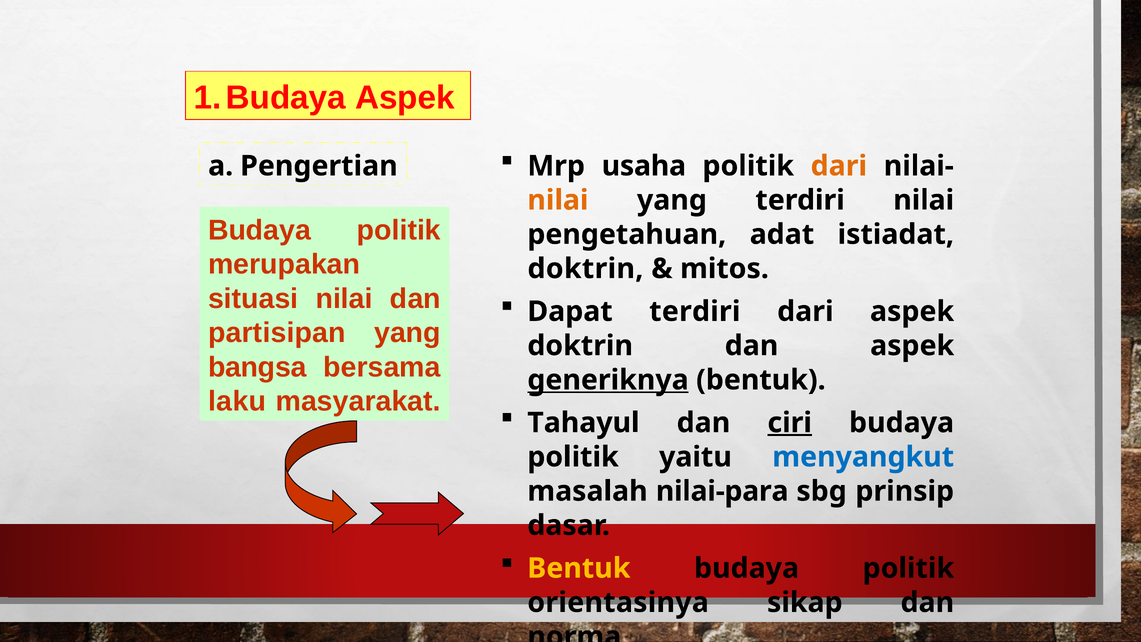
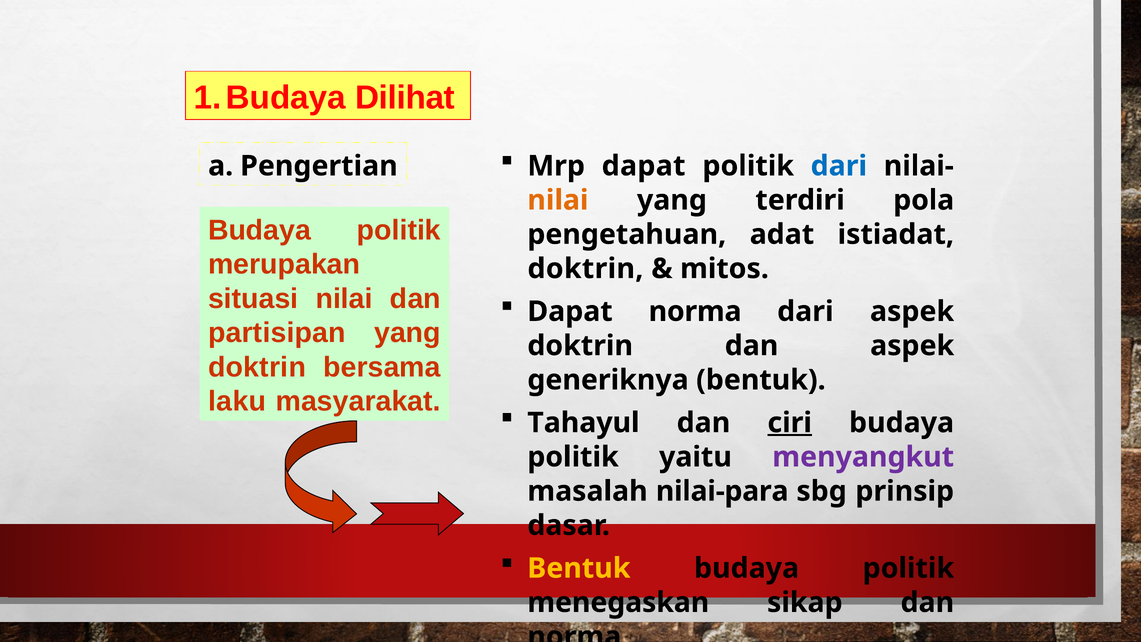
Aspek at (405, 98): Aspek -> Dilihat
Mrp usaha: usaha -> dapat
dari at (839, 166) colour: orange -> blue
terdiri nilai: nilai -> pola
Dapat terdiri: terdiri -> norma
bangsa at (257, 367): bangsa -> doktrin
generiknya underline: present -> none
menyangkut colour: blue -> purple
orientasinya: orientasinya -> menegaskan
